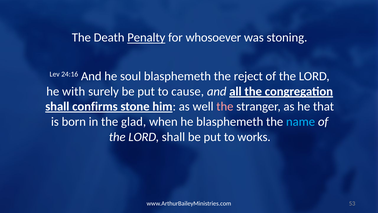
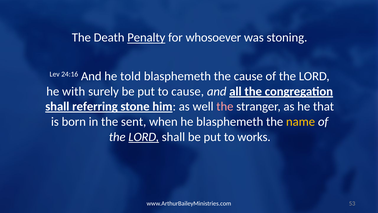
soul: soul -> told
the reject: reject -> cause
confirms: confirms -> referring
glad: glad -> sent
name colour: light blue -> yellow
LORD at (144, 137) underline: none -> present
